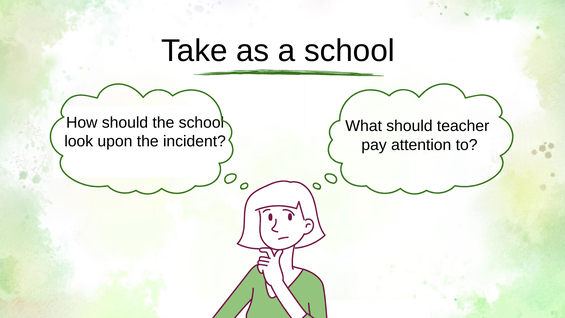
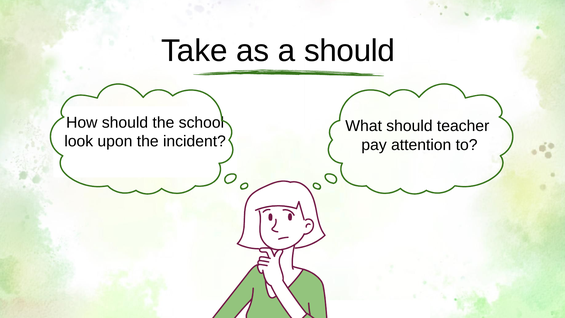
a school: school -> should
